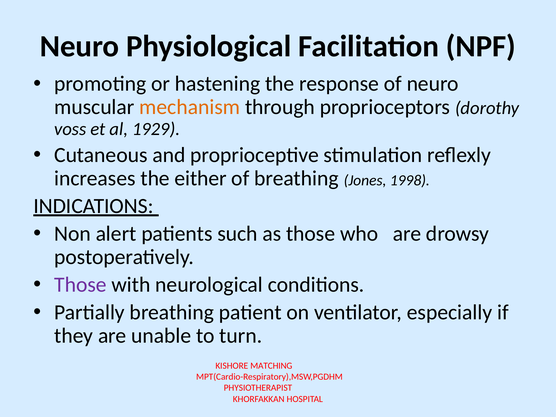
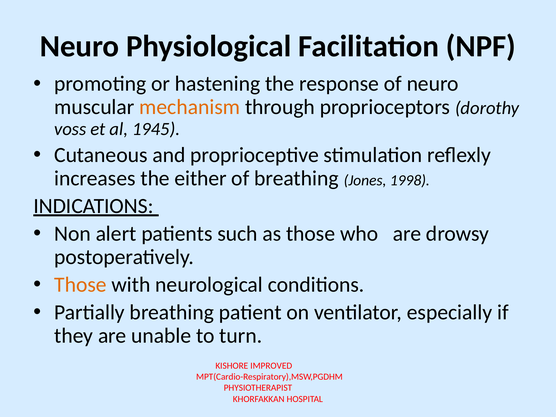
1929: 1929 -> 1945
Those at (80, 285) colour: purple -> orange
MATCHING: MATCHING -> IMPROVED
